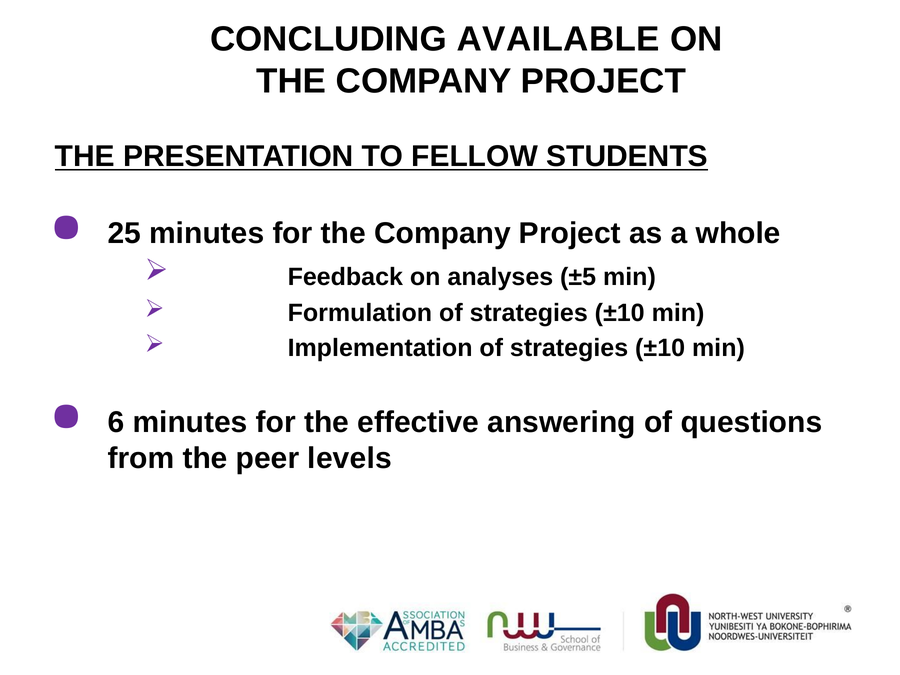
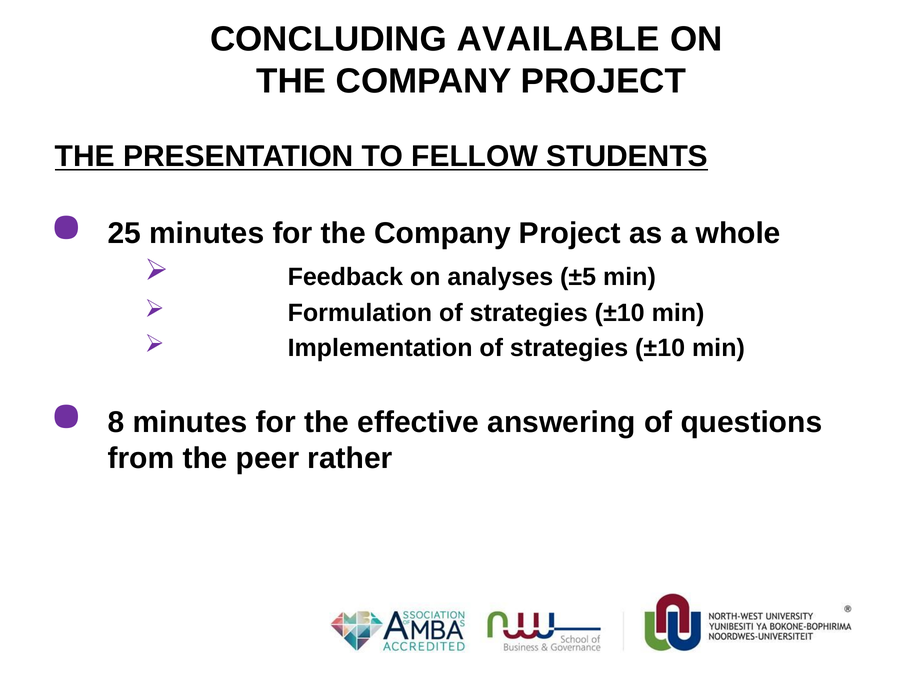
6: 6 -> 8
levels: levels -> rather
